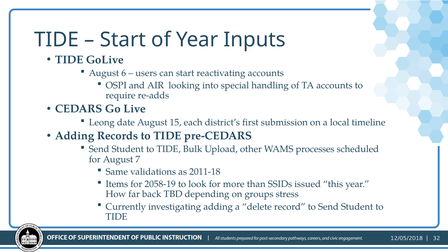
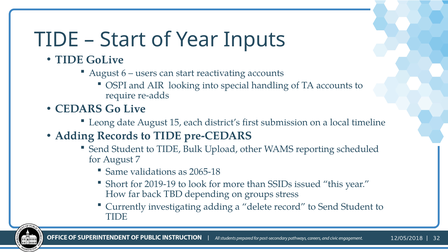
processes: processes -> reporting
2011-18: 2011-18 -> 2065-18
Items: Items -> Short
2058-19: 2058-19 -> 2019-19
